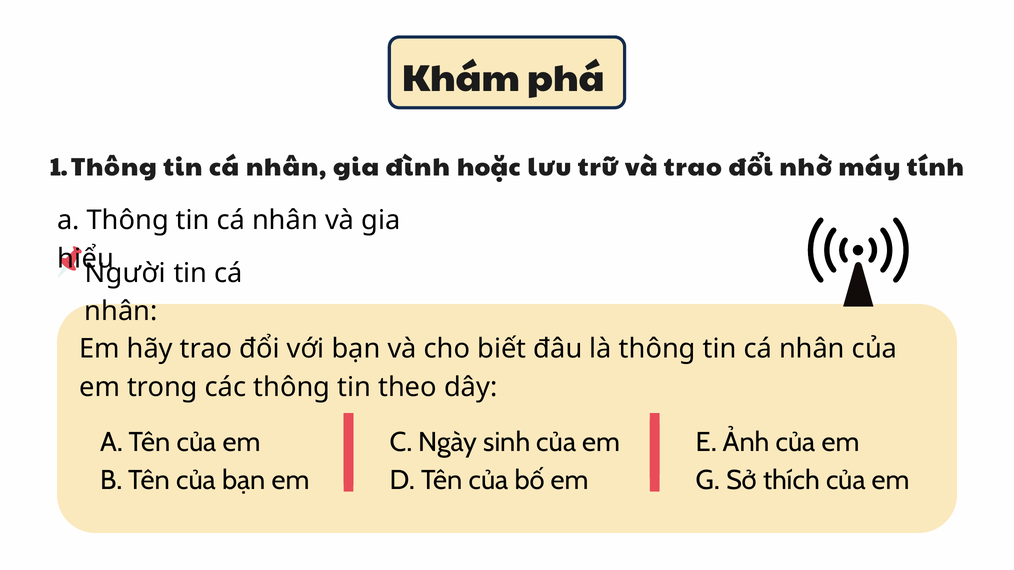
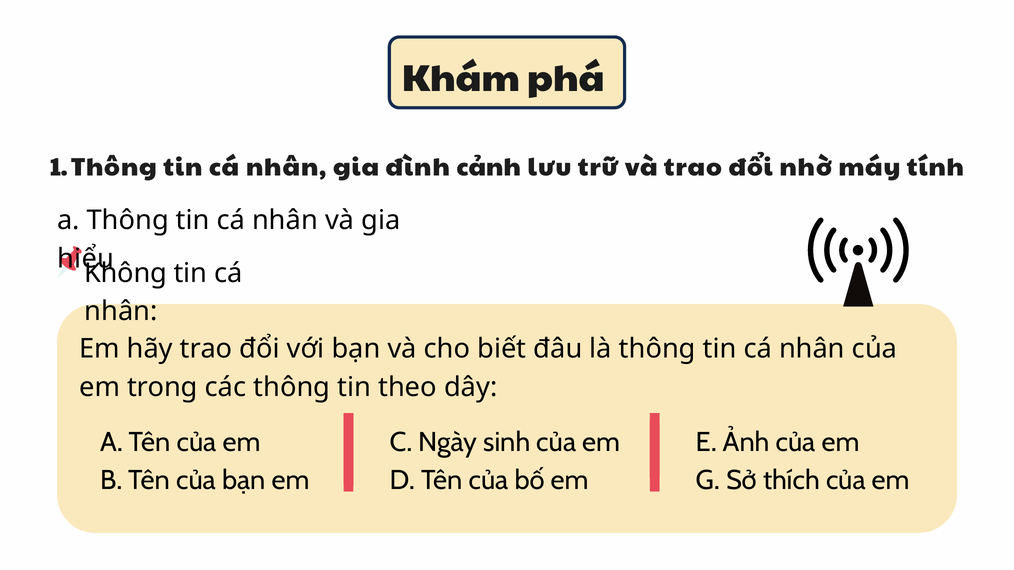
hoặc: hoặc -> cảnh
Người: Người -> Không
